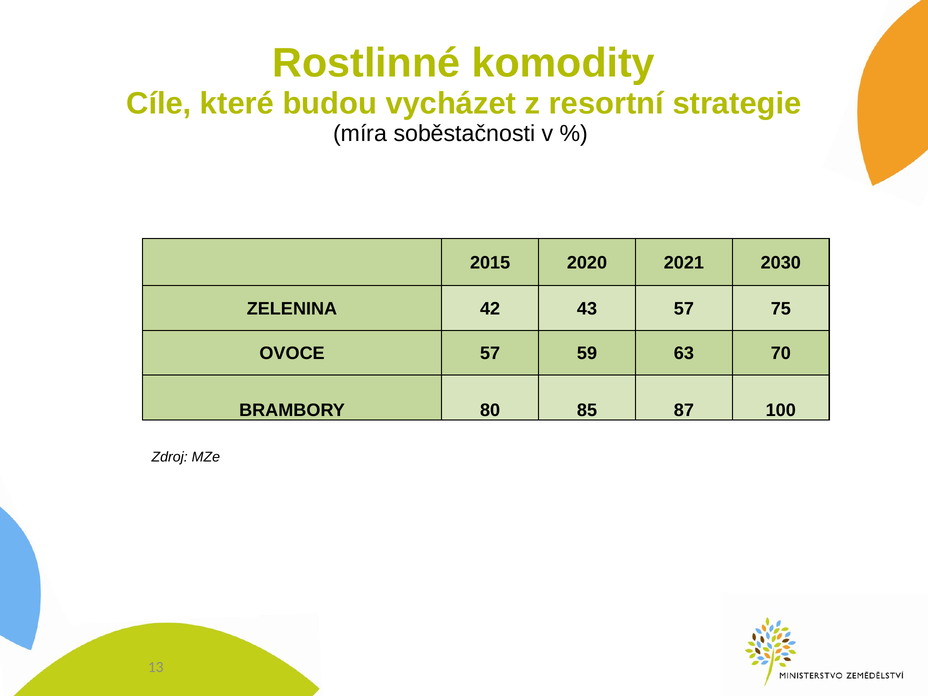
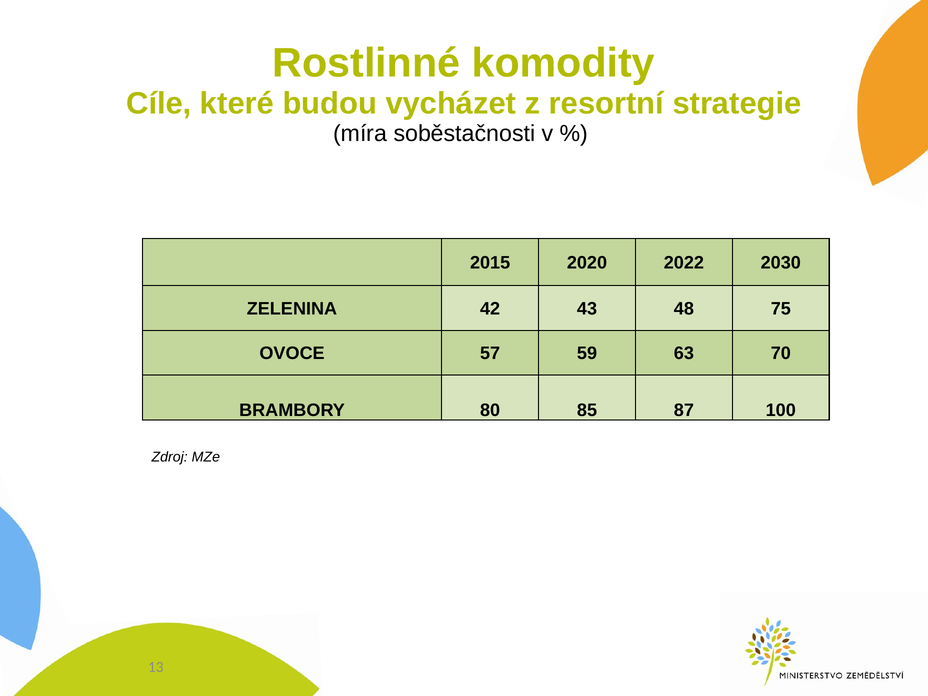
2021: 2021 -> 2022
43 57: 57 -> 48
